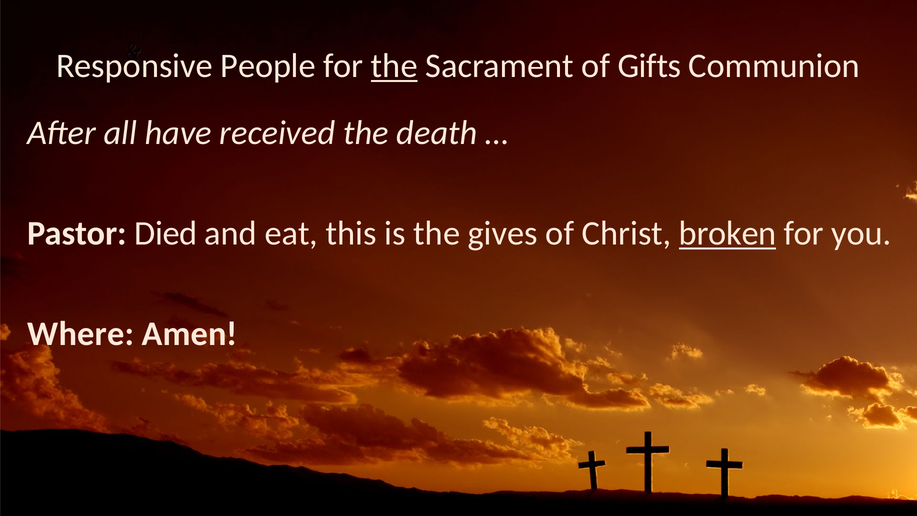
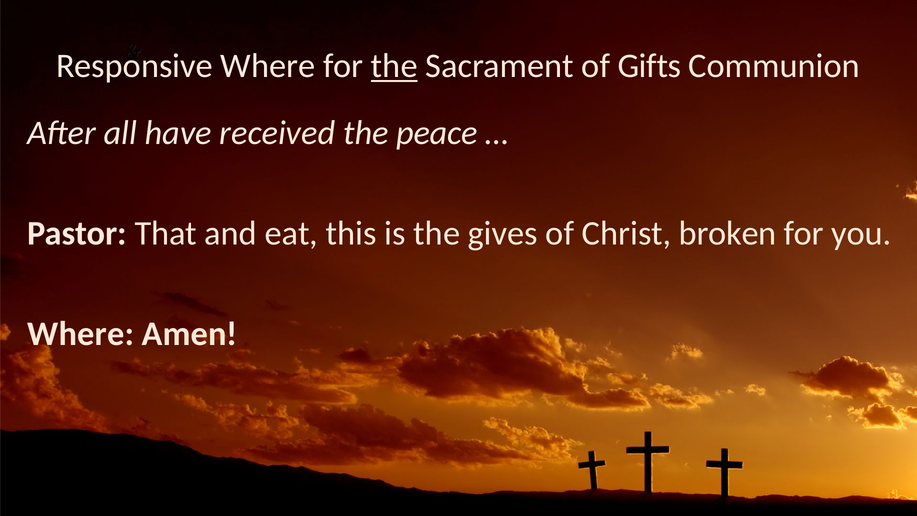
Responsive People: People -> Where
death: death -> peace
Died: Died -> That
broken underline: present -> none
